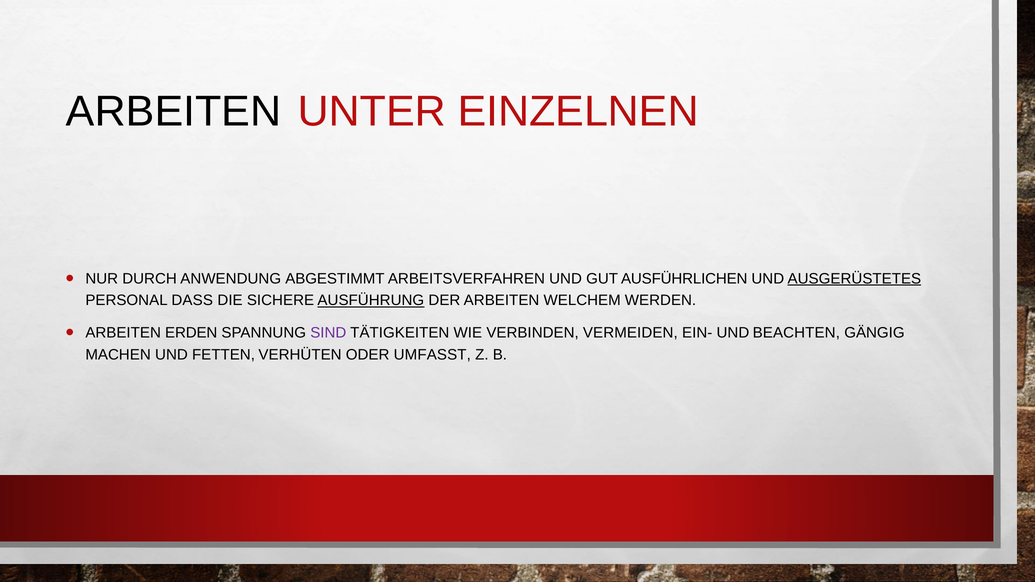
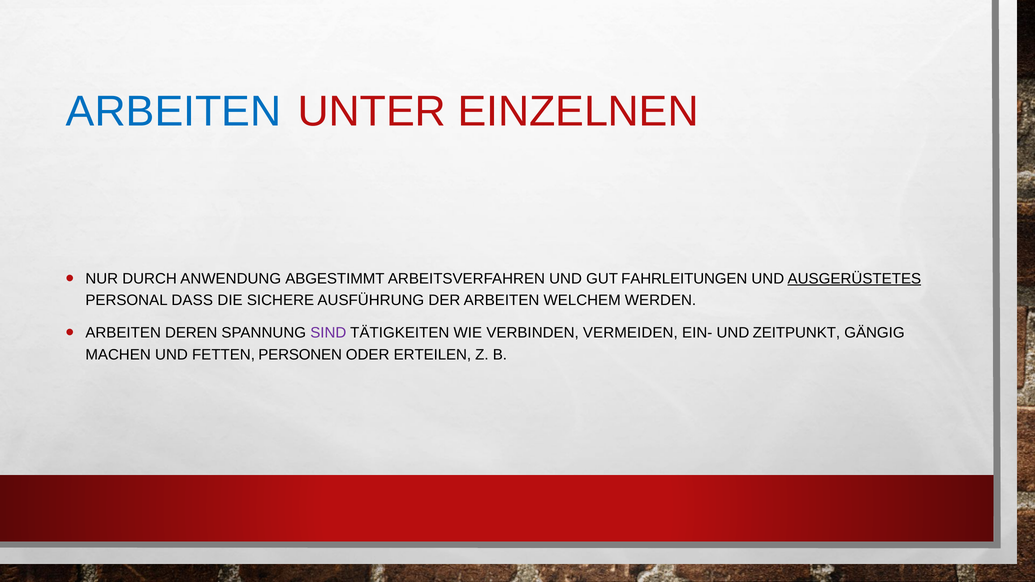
ARBEITEN at (174, 112) colour: black -> blue
AUSFÜHRLICHEN: AUSFÜHRLICHEN -> FAHRLEITUNGEN
AUSFÜHRUNG underline: present -> none
ERDEN: ERDEN -> DEREN
BEACHTEN: BEACHTEN -> ZEITPUNKT
VERHÜTEN: VERHÜTEN -> PERSONEN
UMFASST: UMFASST -> ERTEILEN
